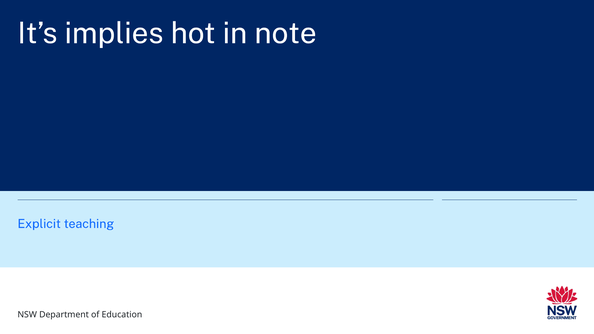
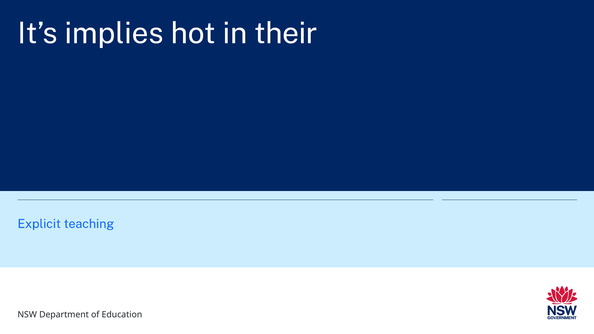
note: note -> their
